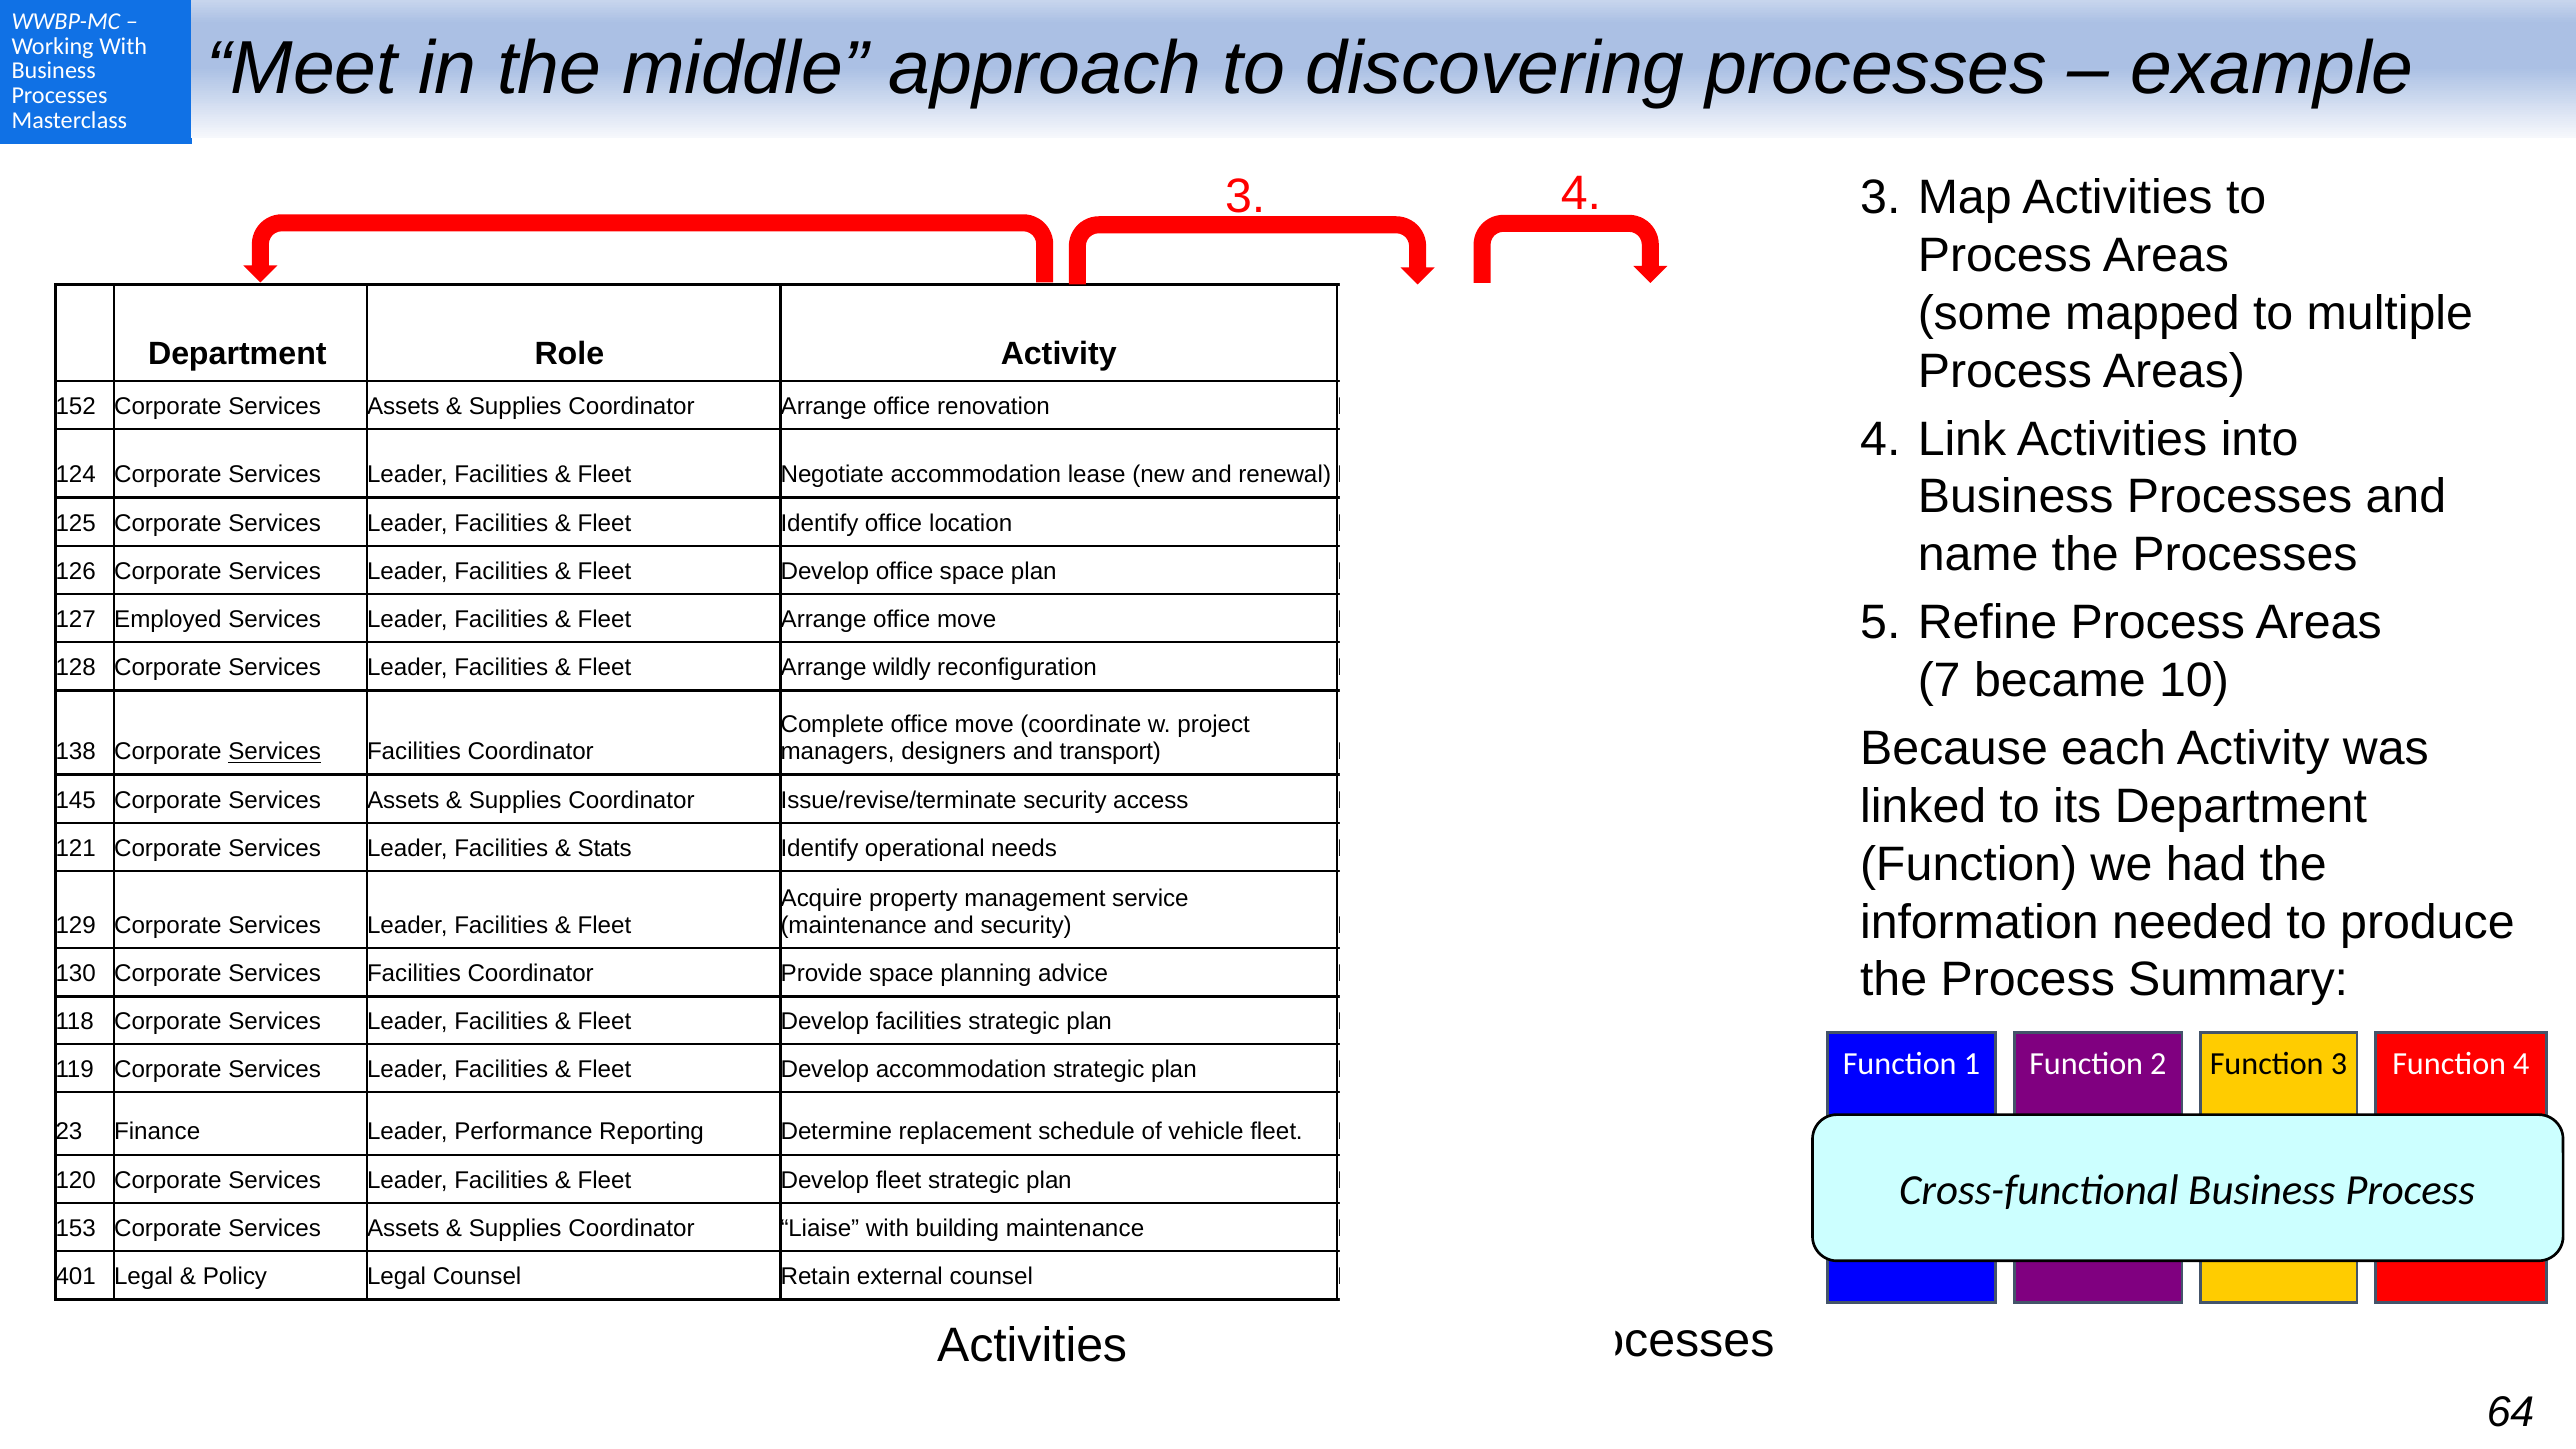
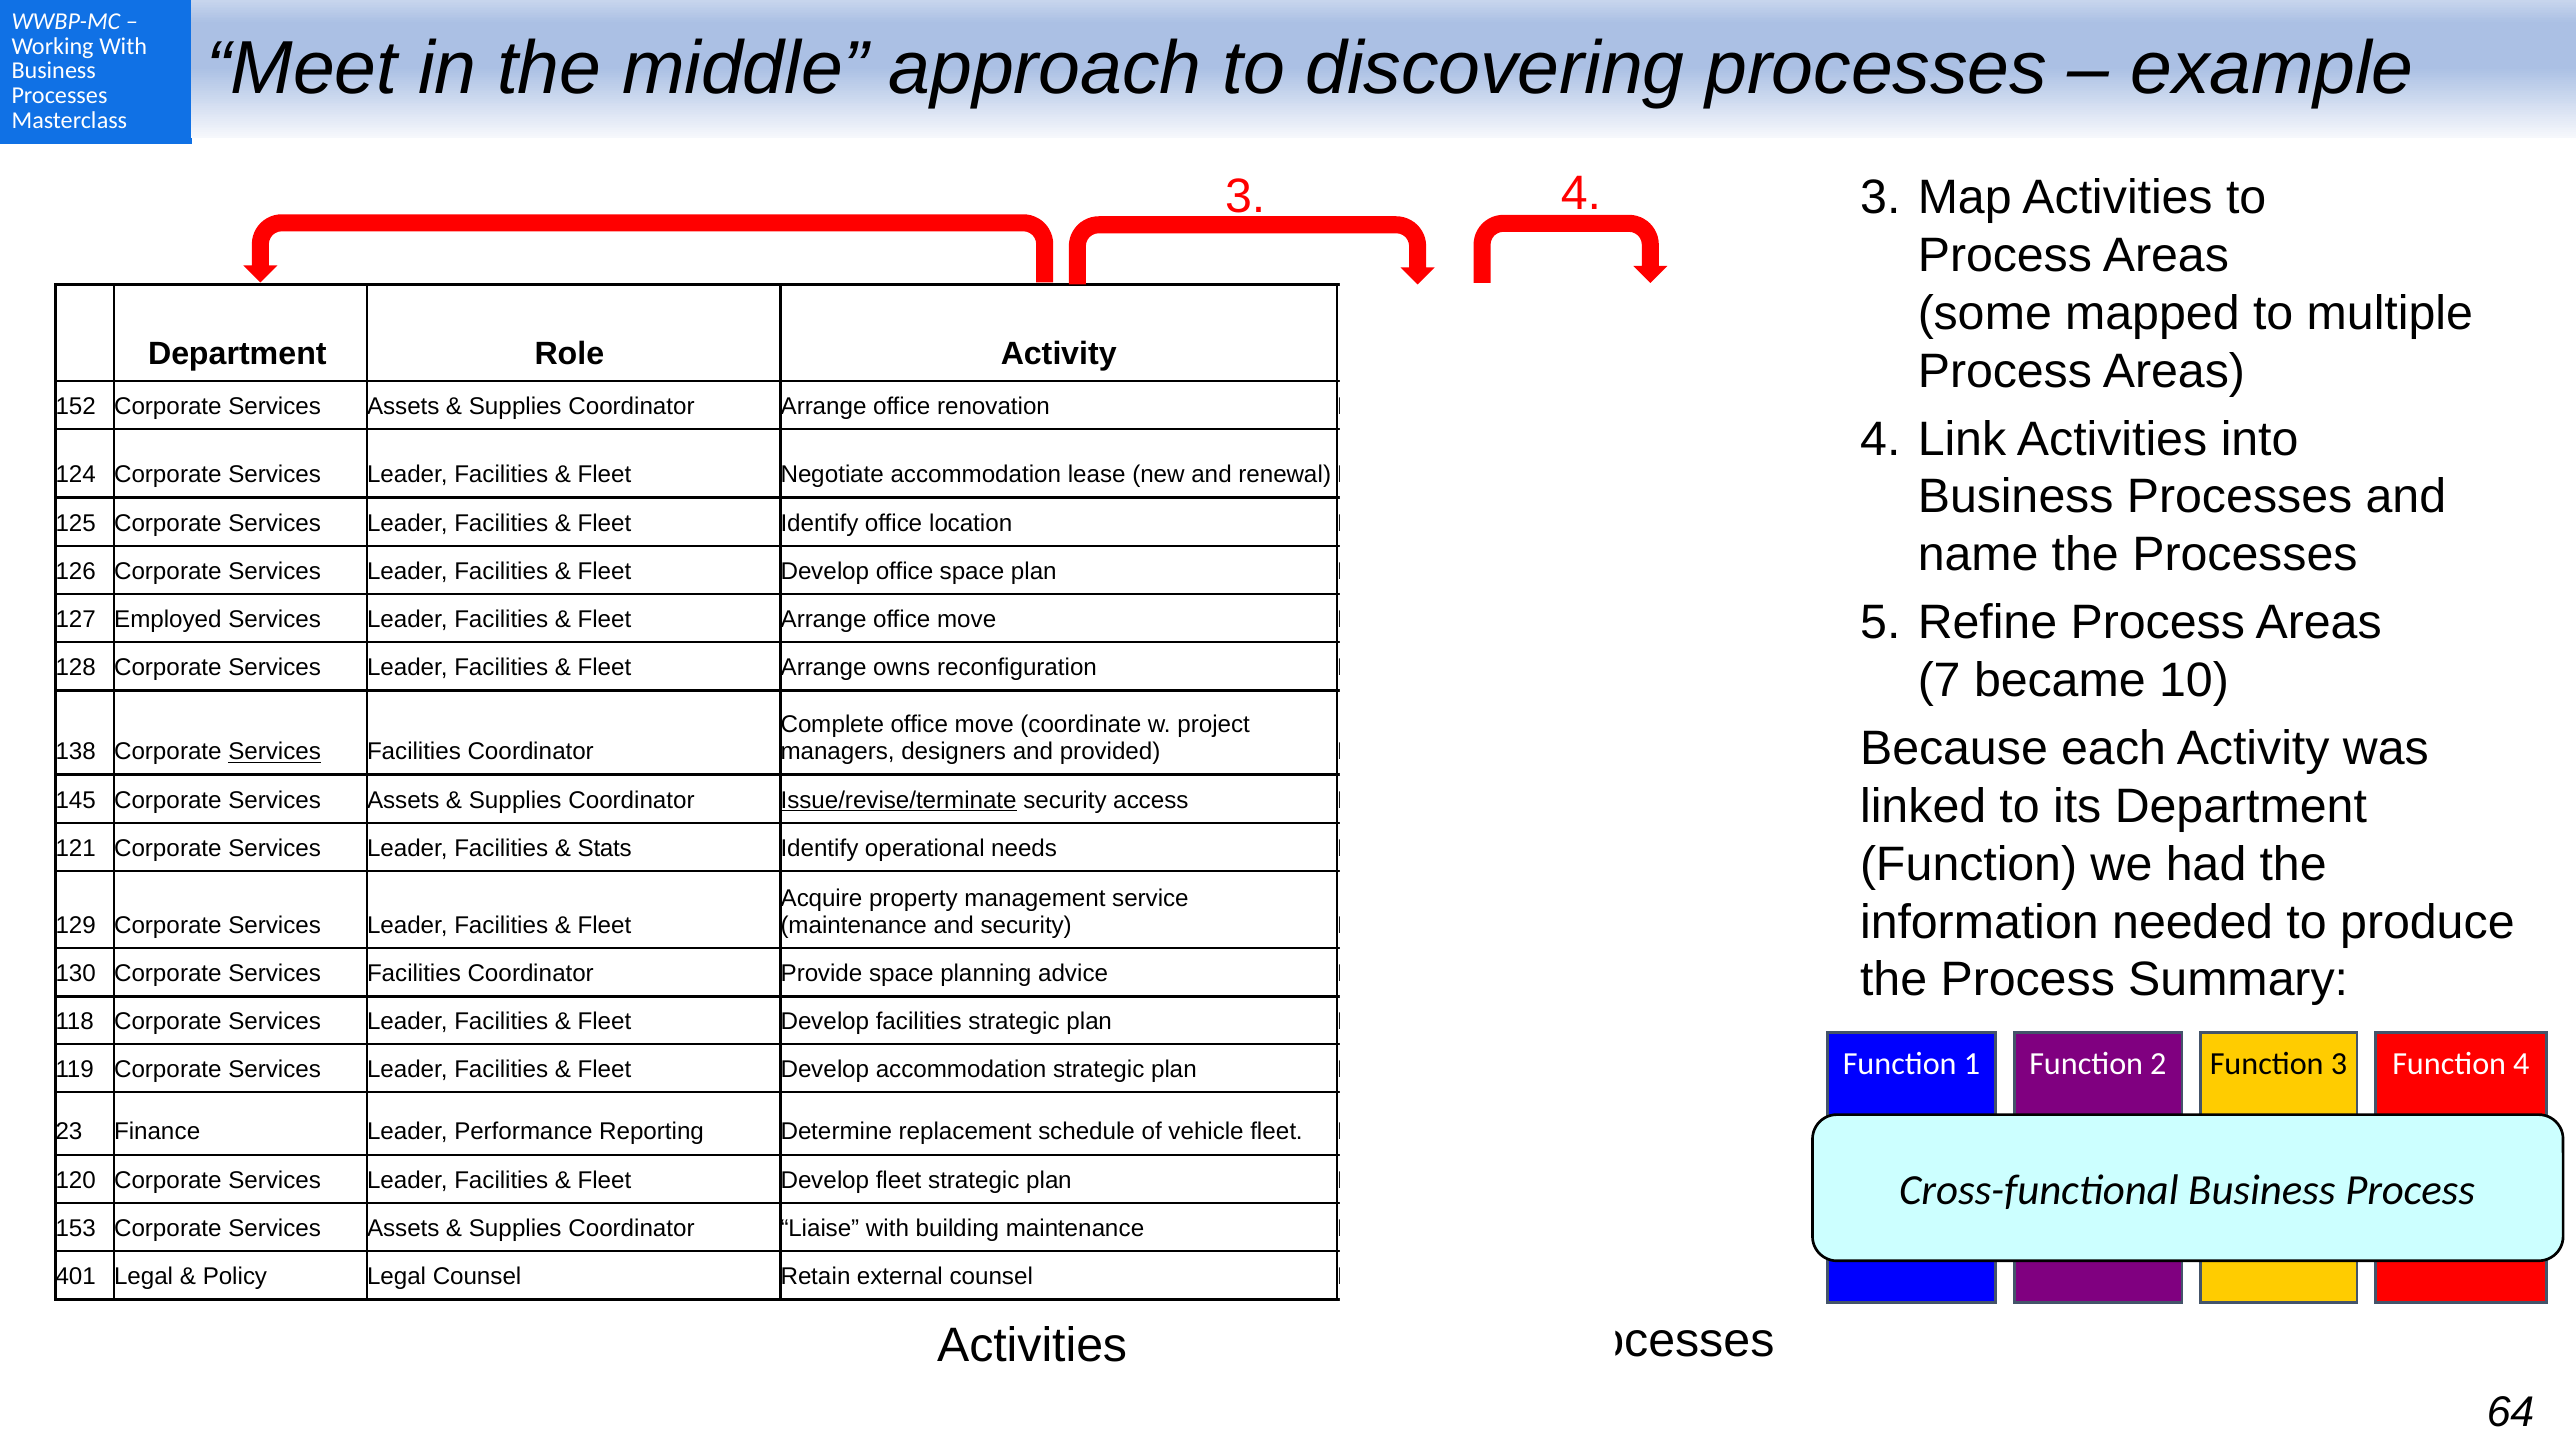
wildly: wildly -> owns
transport: transport -> provided
Issue/revise/terminate underline: none -> present
